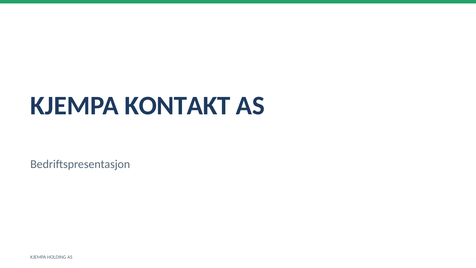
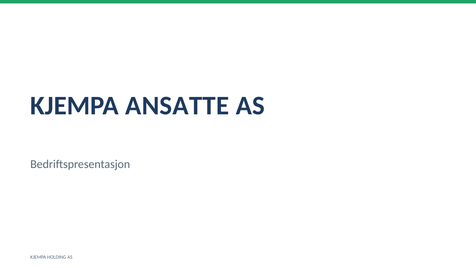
KONTAKT: KONTAKT -> ANSATTE
